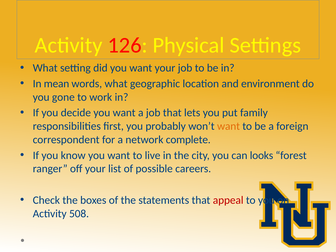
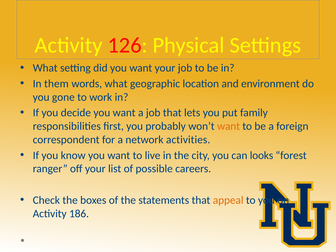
mean: mean -> them
complete: complete -> activities
appeal colour: red -> orange
508: 508 -> 186
